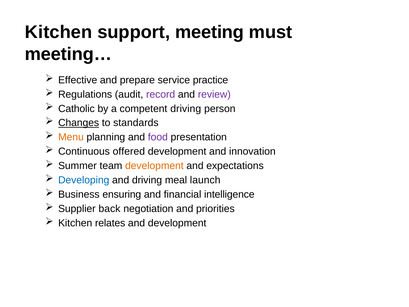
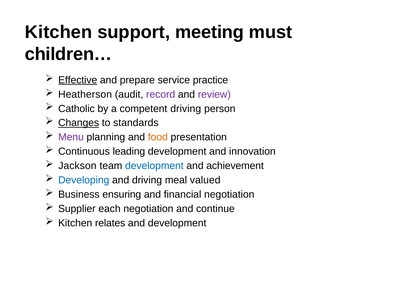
meeting…: meeting… -> children…
Effective underline: none -> present
Regulations: Regulations -> Heatherson
Menu colour: orange -> purple
food colour: purple -> orange
offered: offered -> leading
Summer: Summer -> Jackson
development at (154, 166) colour: orange -> blue
expectations: expectations -> achievement
launch: launch -> valued
financial intelligence: intelligence -> negotiation
back: back -> each
priorities: priorities -> continue
